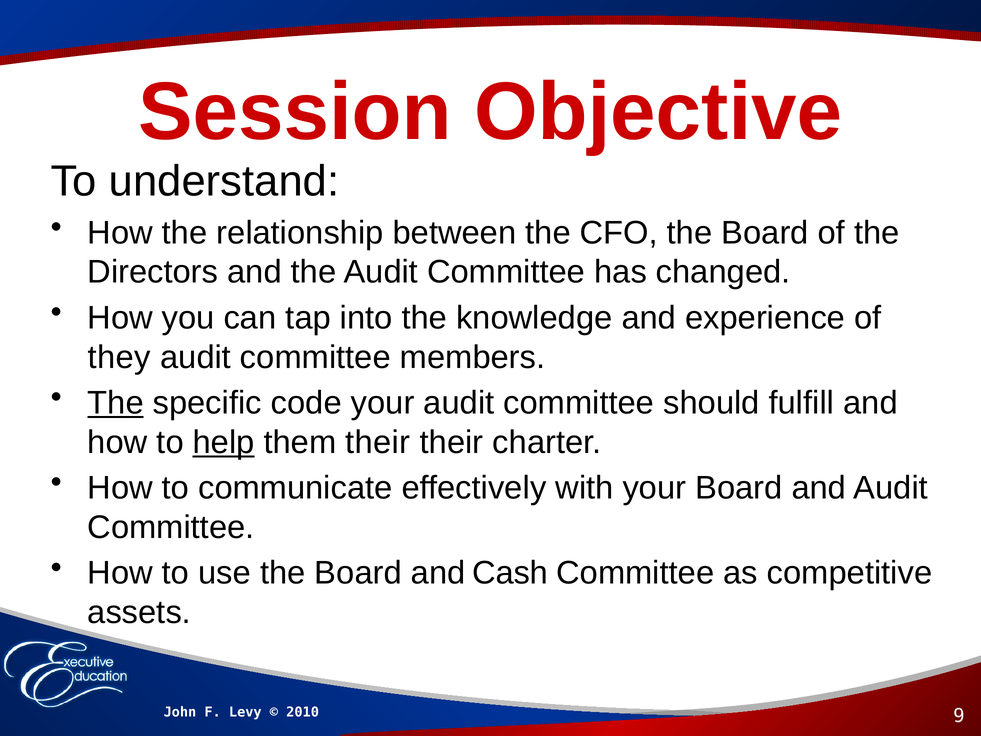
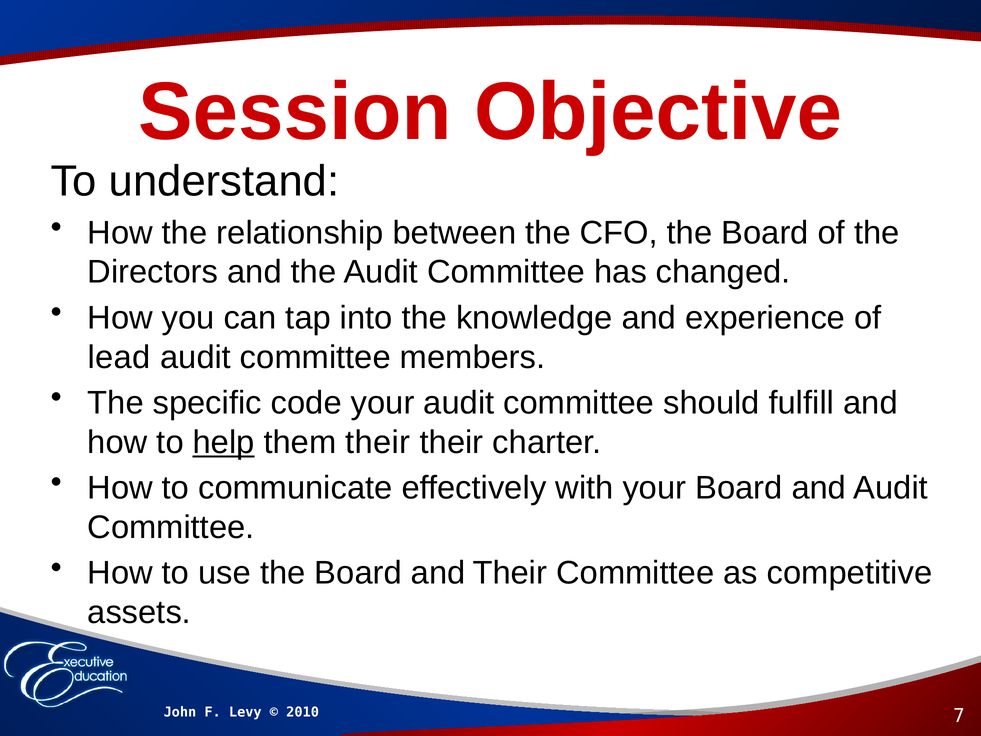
they: they -> lead
The at (116, 403) underline: present -> none
and Cash: Cash -> Their
9: 9 -> 7
